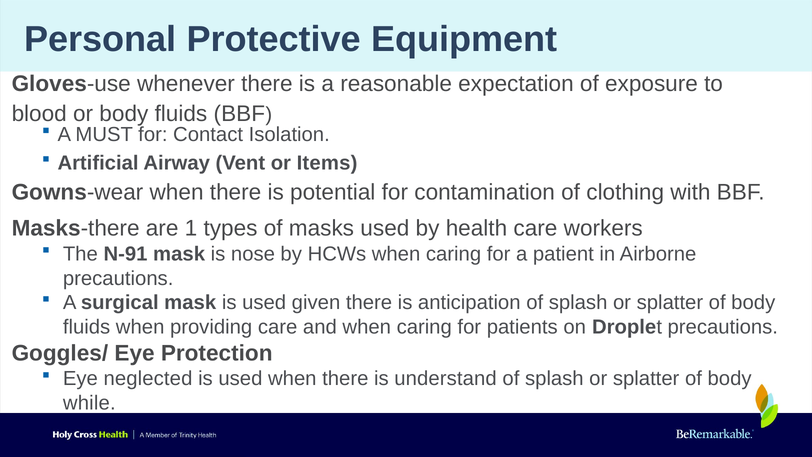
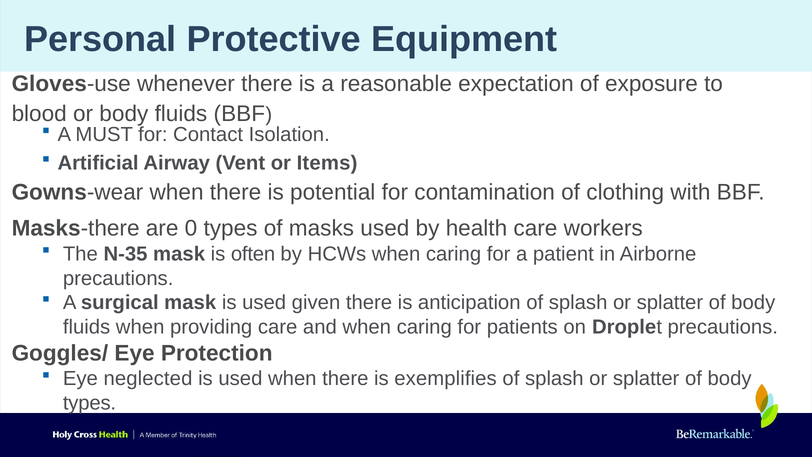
1: 1 -> 0
N-91: N-91 -> N-35
nose: nose -> often
understand: understand -> exemplifies
while at (89, 403): while -> types
